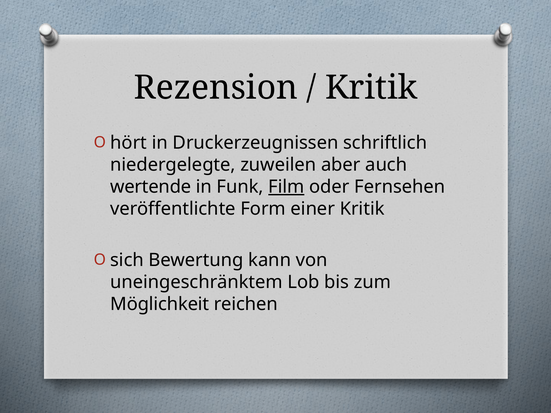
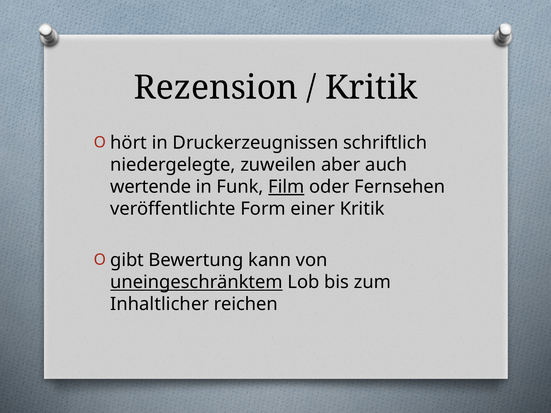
sich: sich -> gibt
uneingeschränktem underline: none -> present
Möglichkeit: Möglichkeit -> Inhaltlicher
